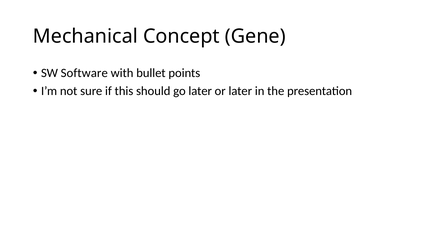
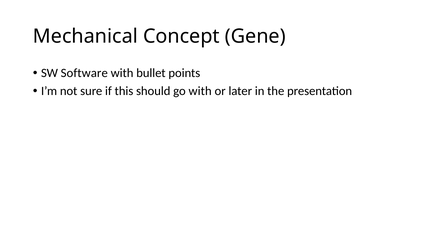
go later: later -> with
